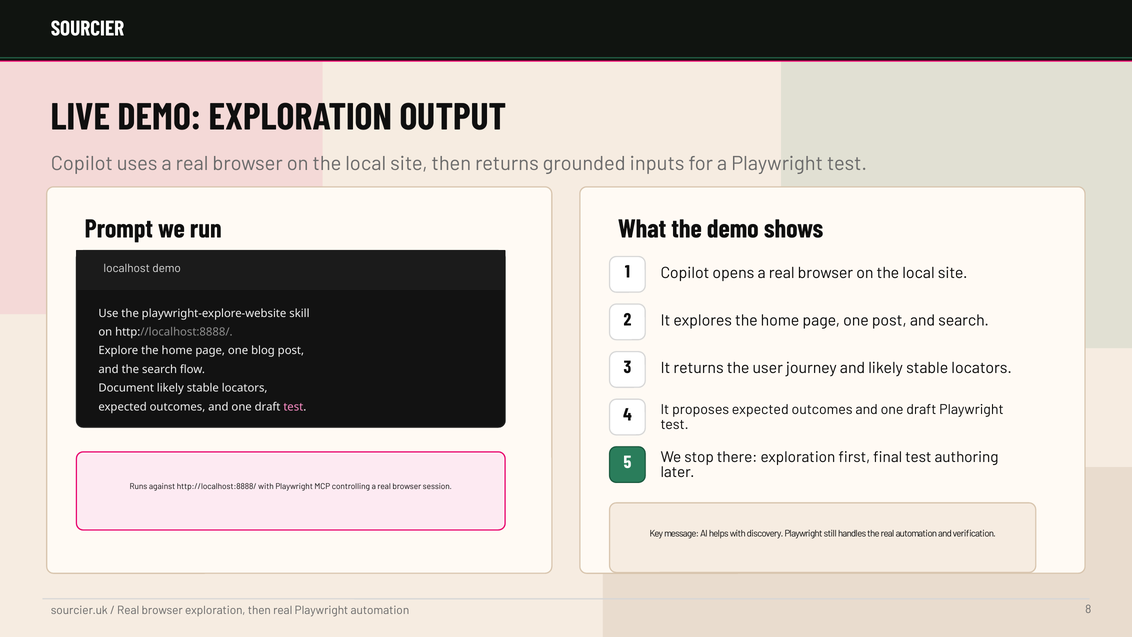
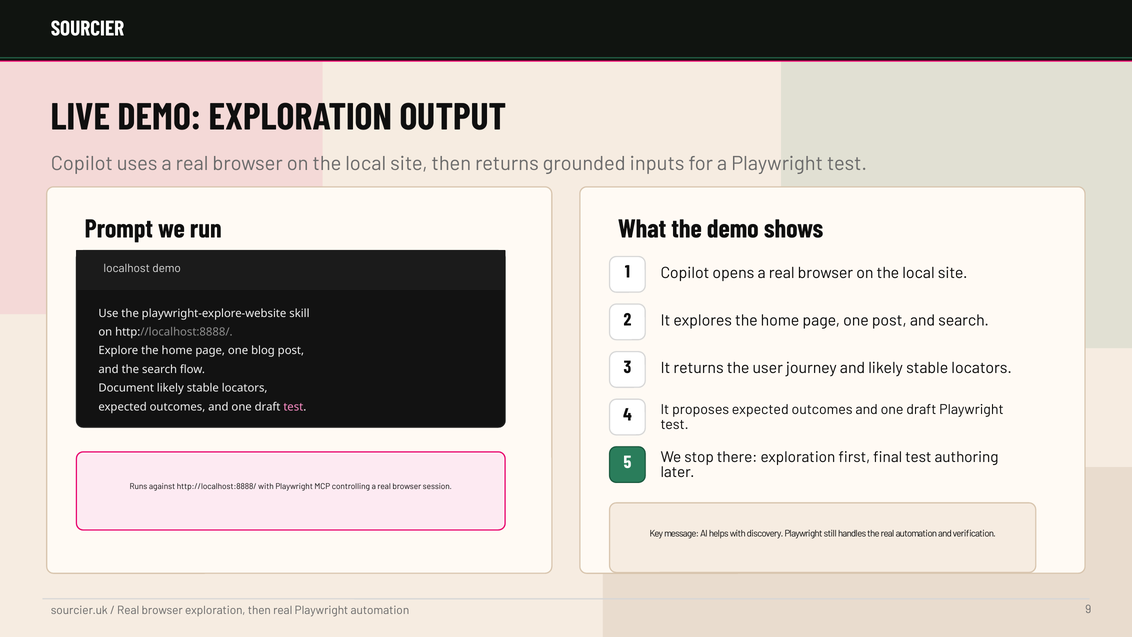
8: 8 -> 9
